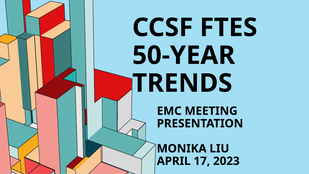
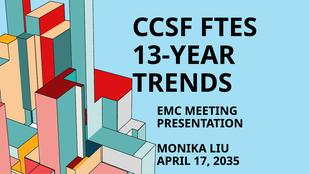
50-YEAR: 50-YEAR -> 13-YEAR
2023: 2023 -> 2035
